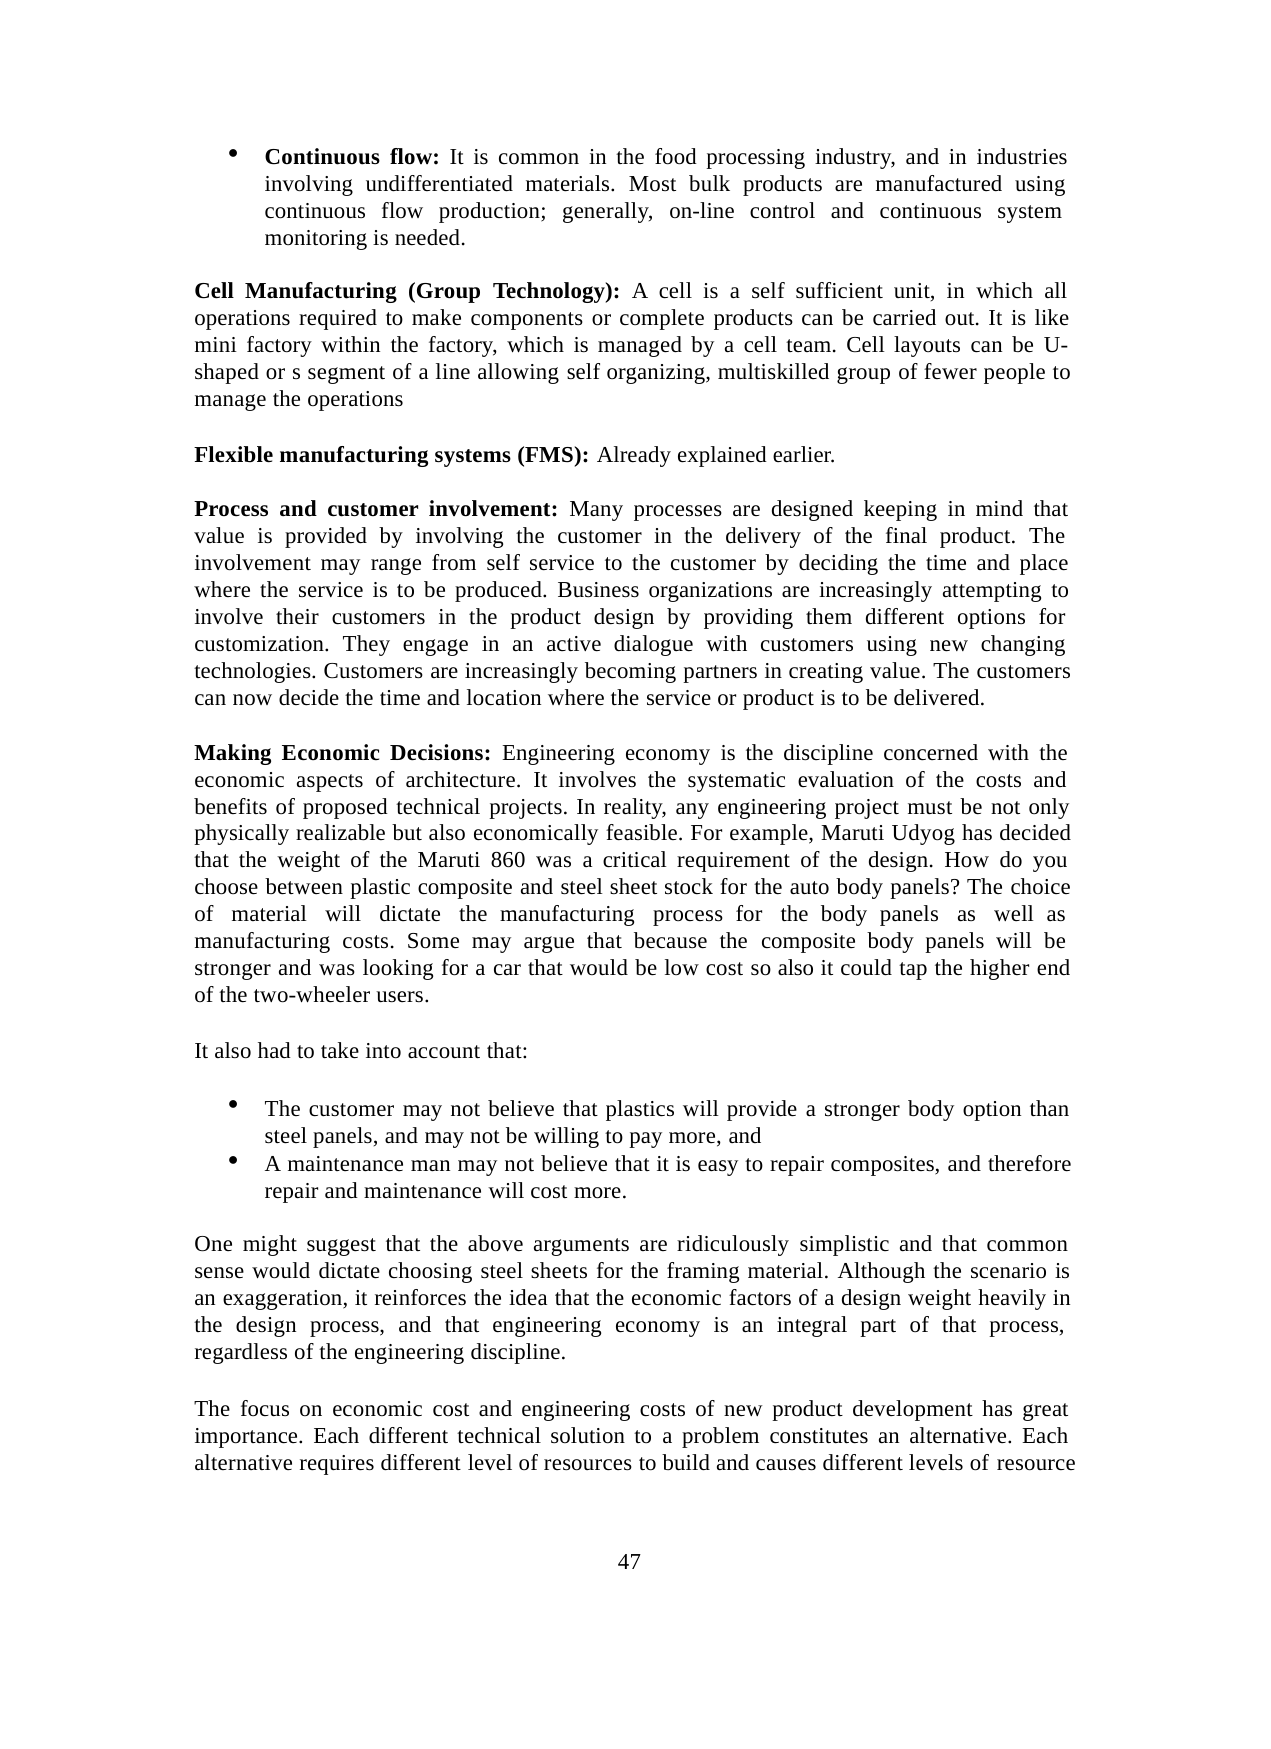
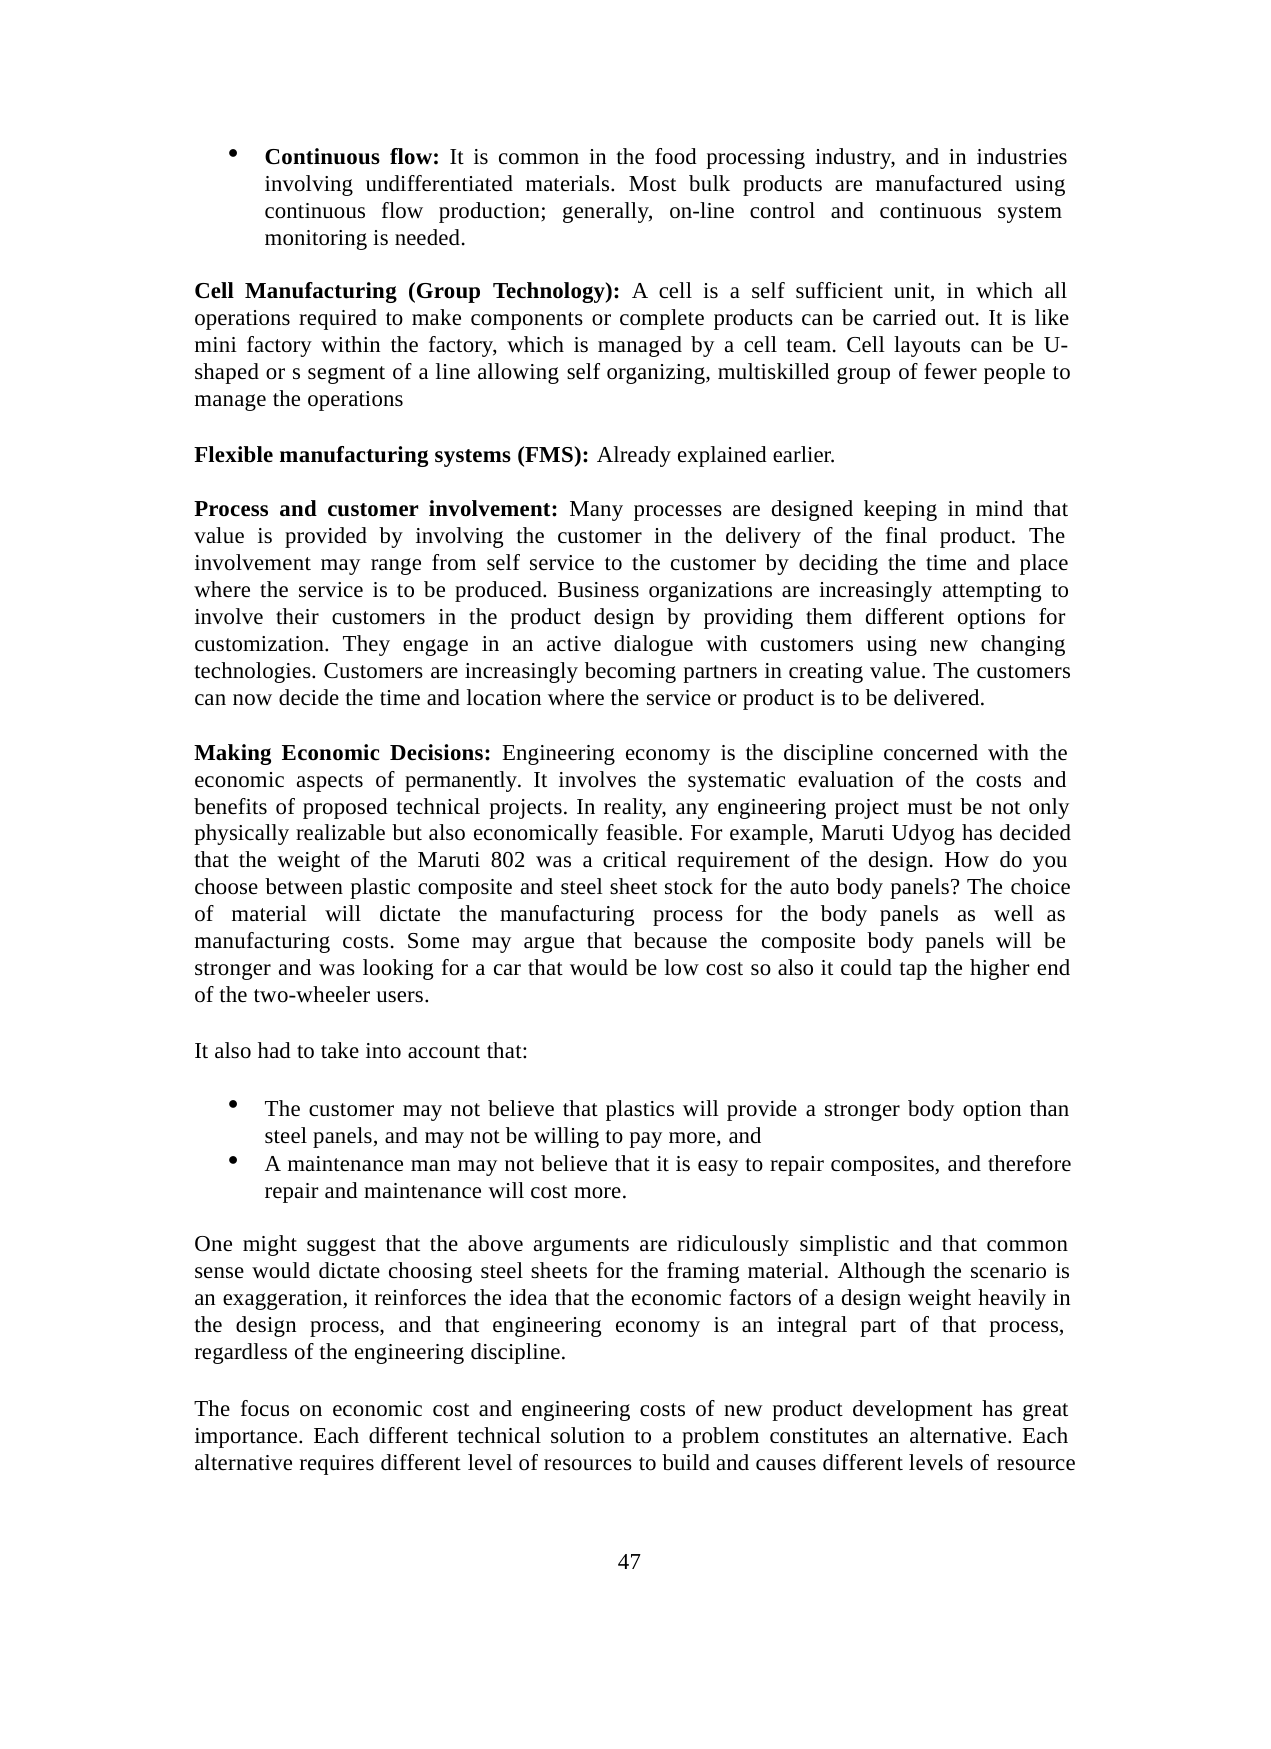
architecture: architecture -> permanently
860: 860 -> 802
